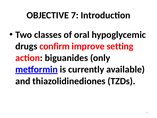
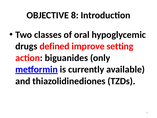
7: 7 -> 8
confirm: confirm -> defined
